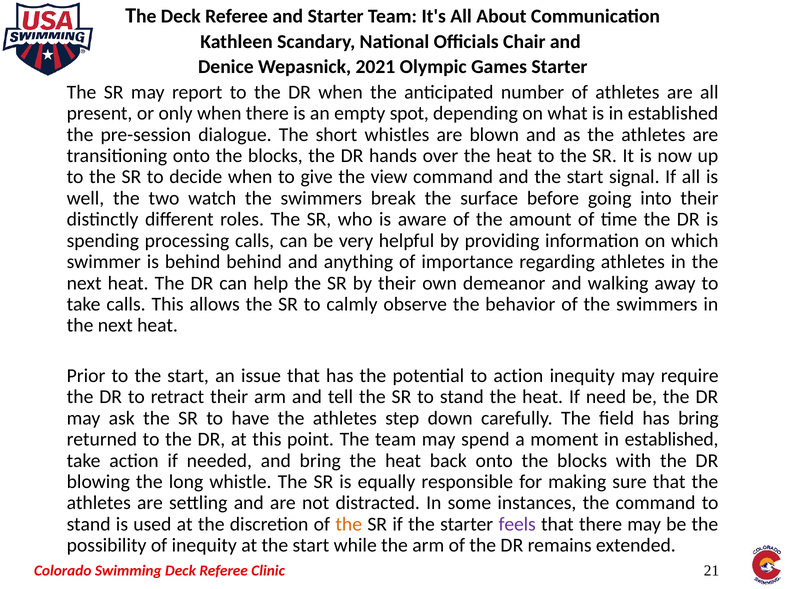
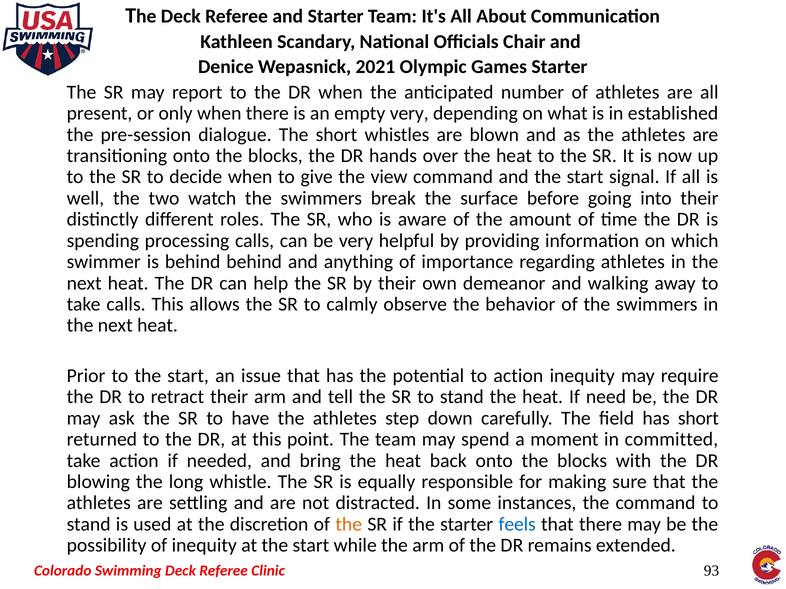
empty spot: spot -> very
has bring: bring -> short
moment in established: established -> committed
feels colour: purple -> blue
21: 21 -> 93
